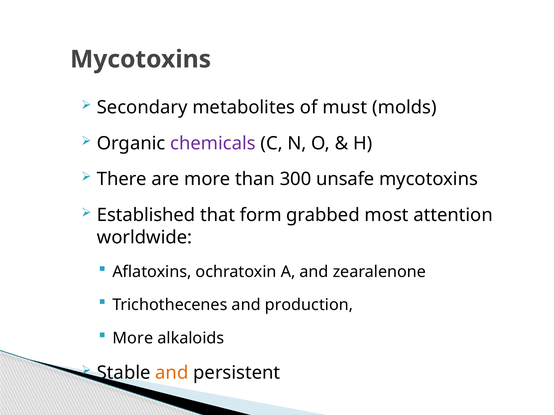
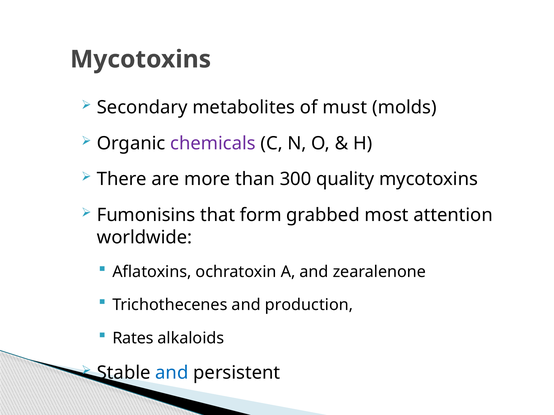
unsafe: unsafe -> quality
Established: Established -> Fumonisins
More at (133, 339): More -> Rates
and at (172, 373) colour: orange -> blue
